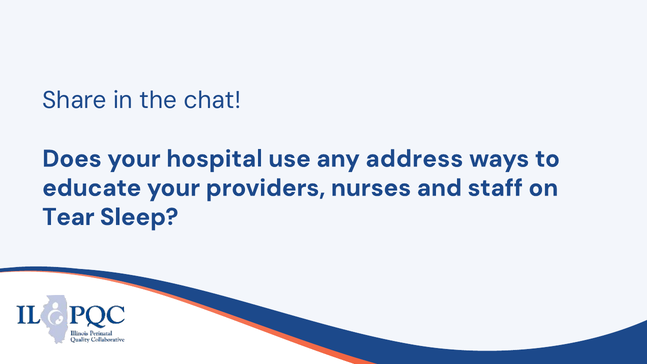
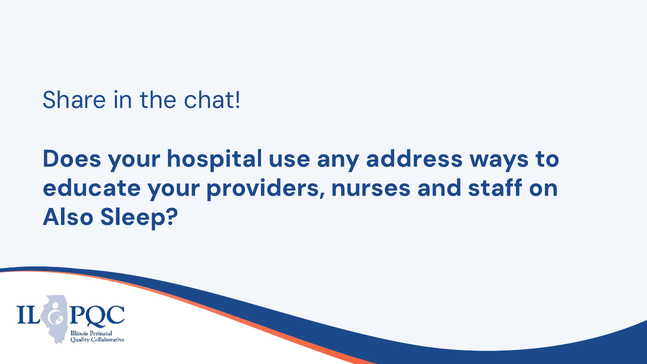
Tear: Tear -> Also
